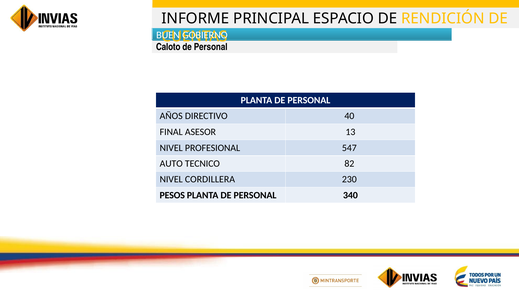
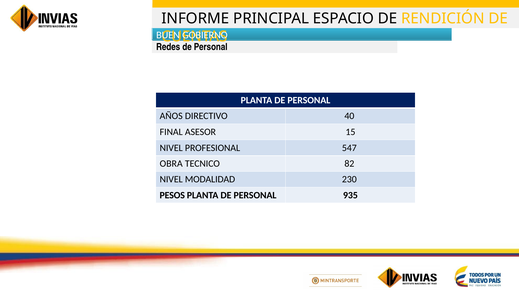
Caloto: Caloto -> Redes
13: 13 -> 15
AUTO: AUTO -> OBRA
CORDILLERA: CORDILLERA -> MODALIDAD
340: 340 -> 935
